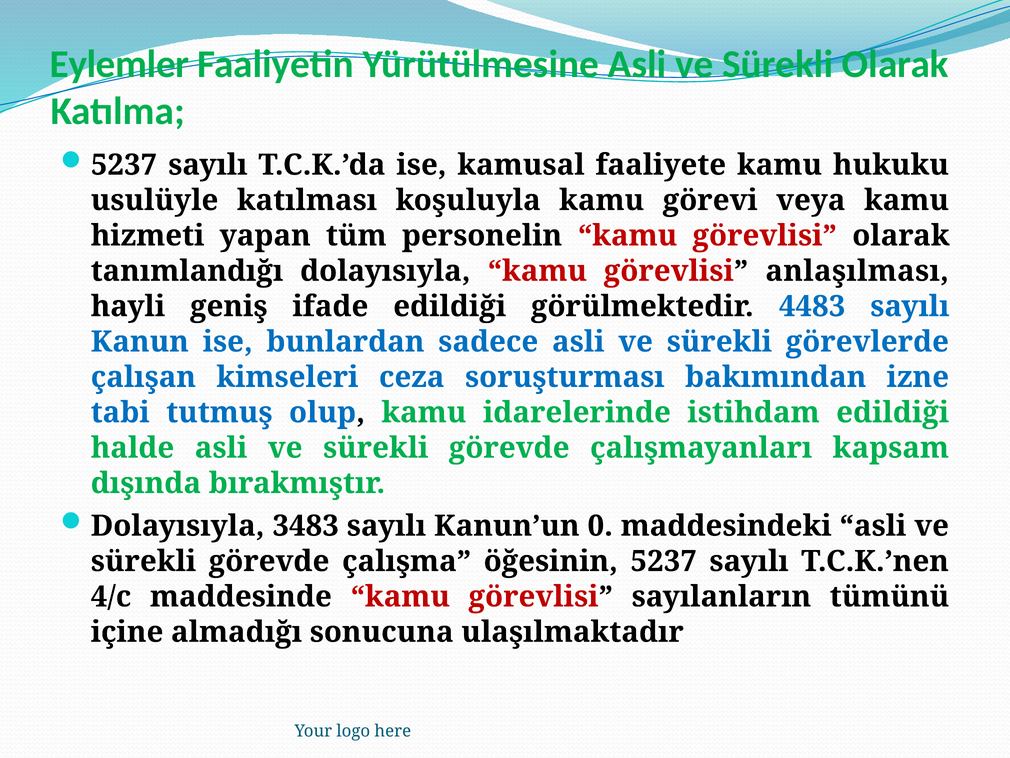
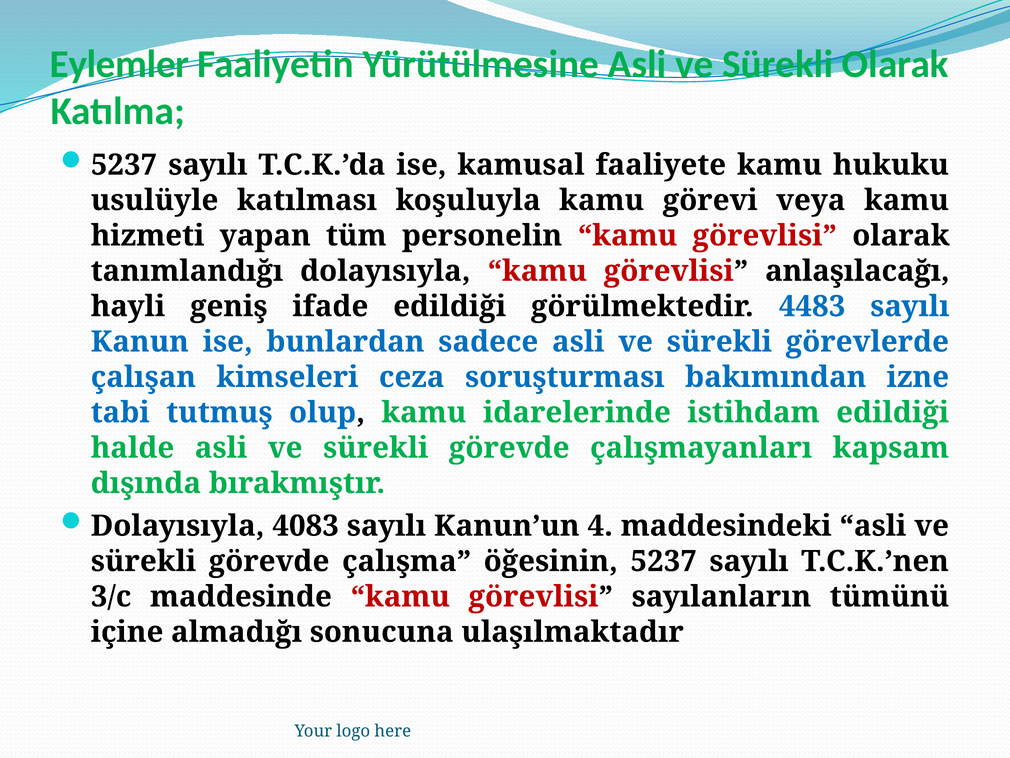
anlaşılması: anlaşılması -> anlaşılacağı
3483: 3483 -> 4083
0: 0 -> 4
4/c: 4/c -> 3/c
